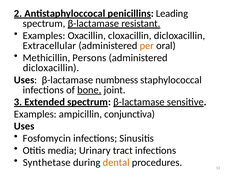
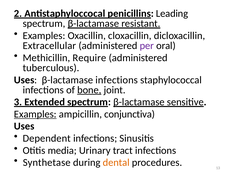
per colour: orange -> purple
Persons: Persons -> Require
dicloxacillin at (51, 68): dicloxacillin -> tuberculous
β-lactamase numbness: numbness -> infections
Examples at (35, 114) underline: none -> present
Fosfomycin: Fosfomycin -> Dependent
